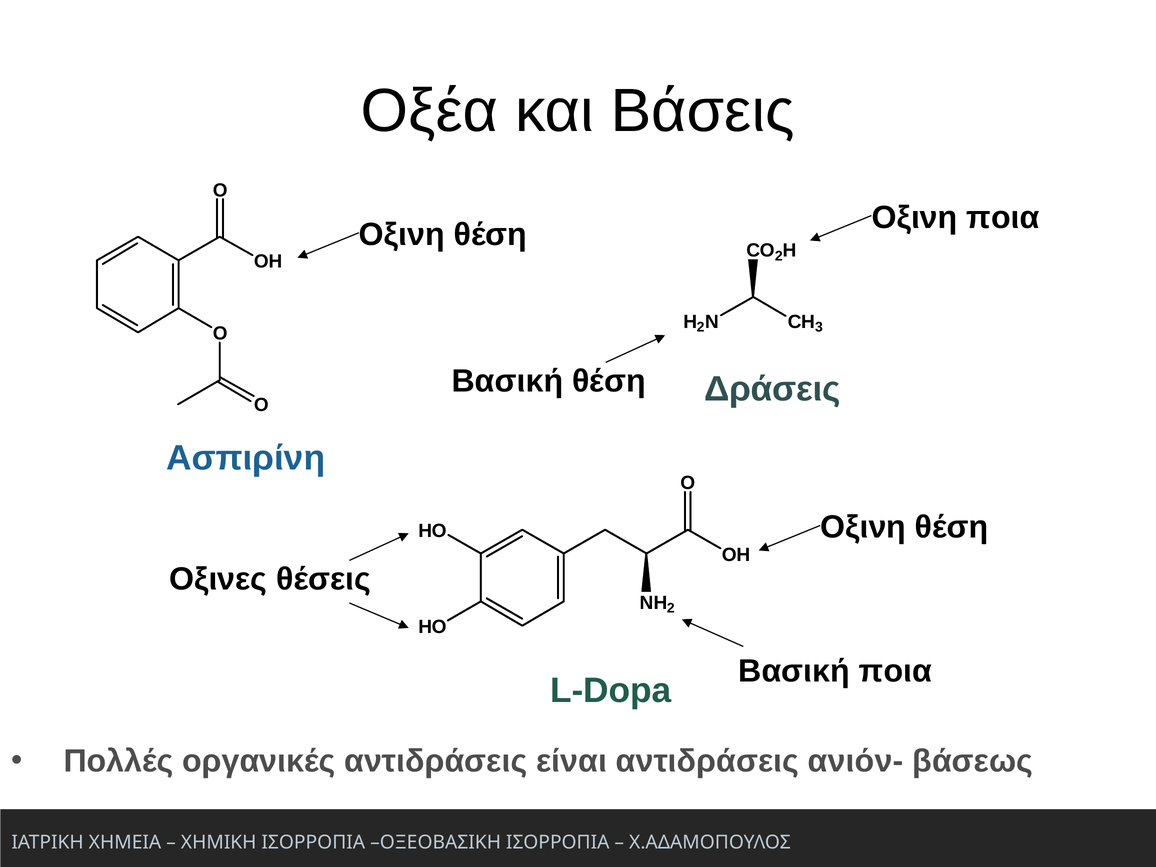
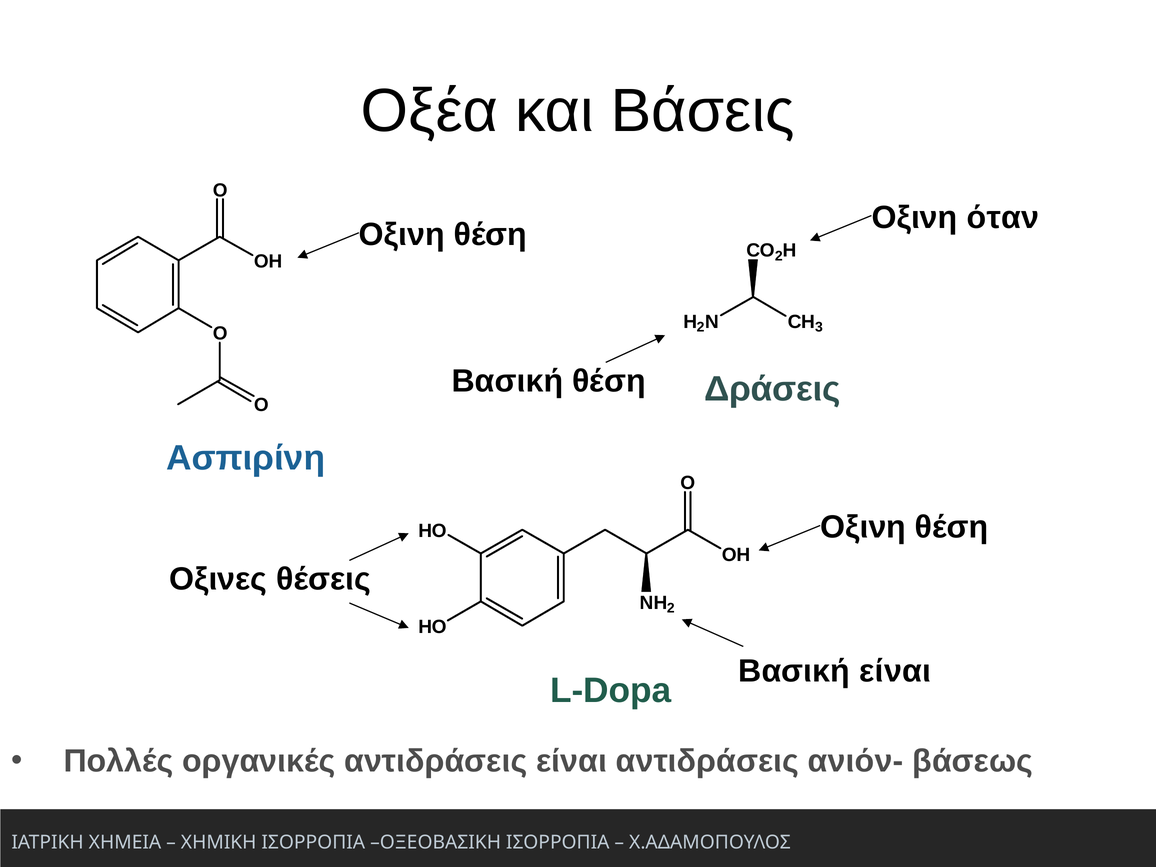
Οξινη ποια: ποια -> όταν
Βασική ποια: ποια -> είναι
